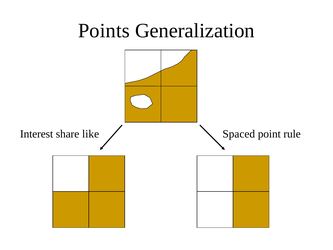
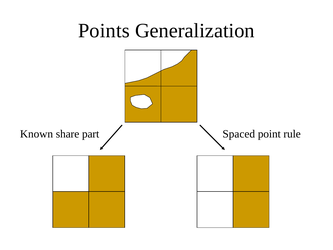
Interest: Interest -> Known
like: like -> part
